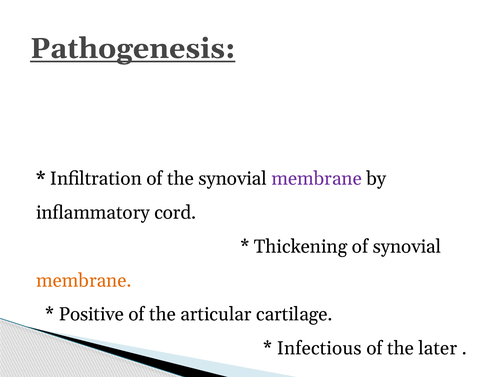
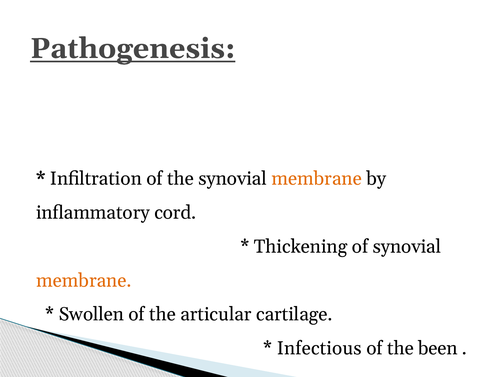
membrane at (317, 179) colour: purple -> orange
Positive: Positive -> Swollen
later: later -> been
